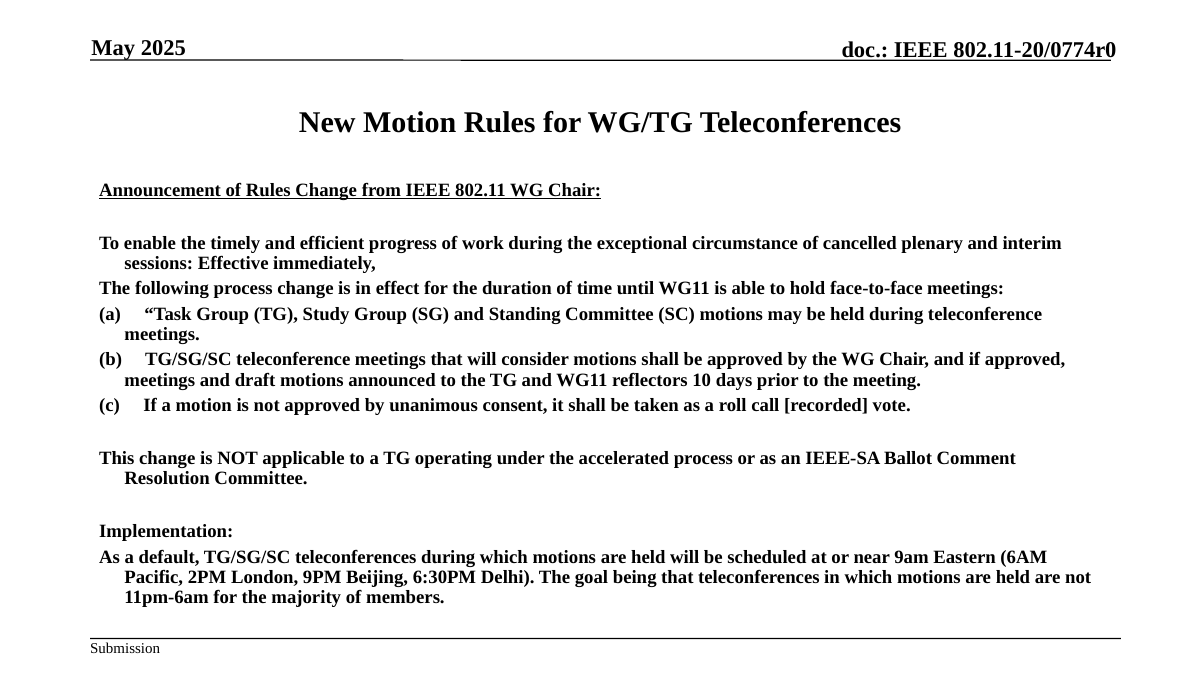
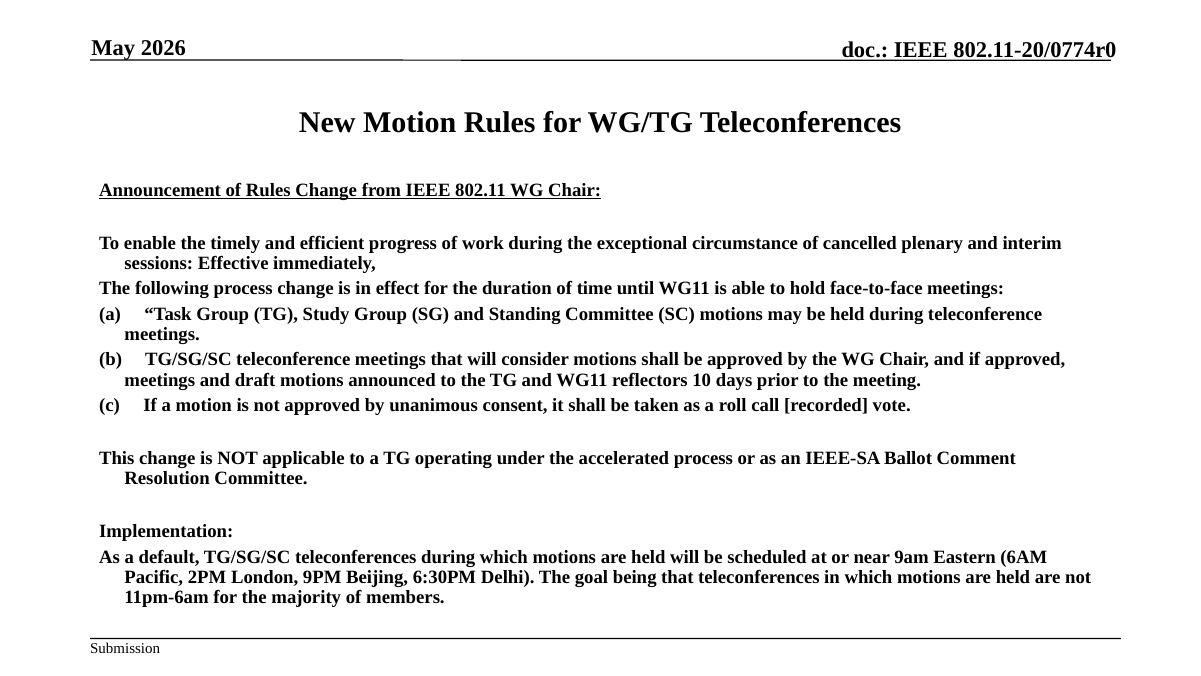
2025: 2025 -> 2026
